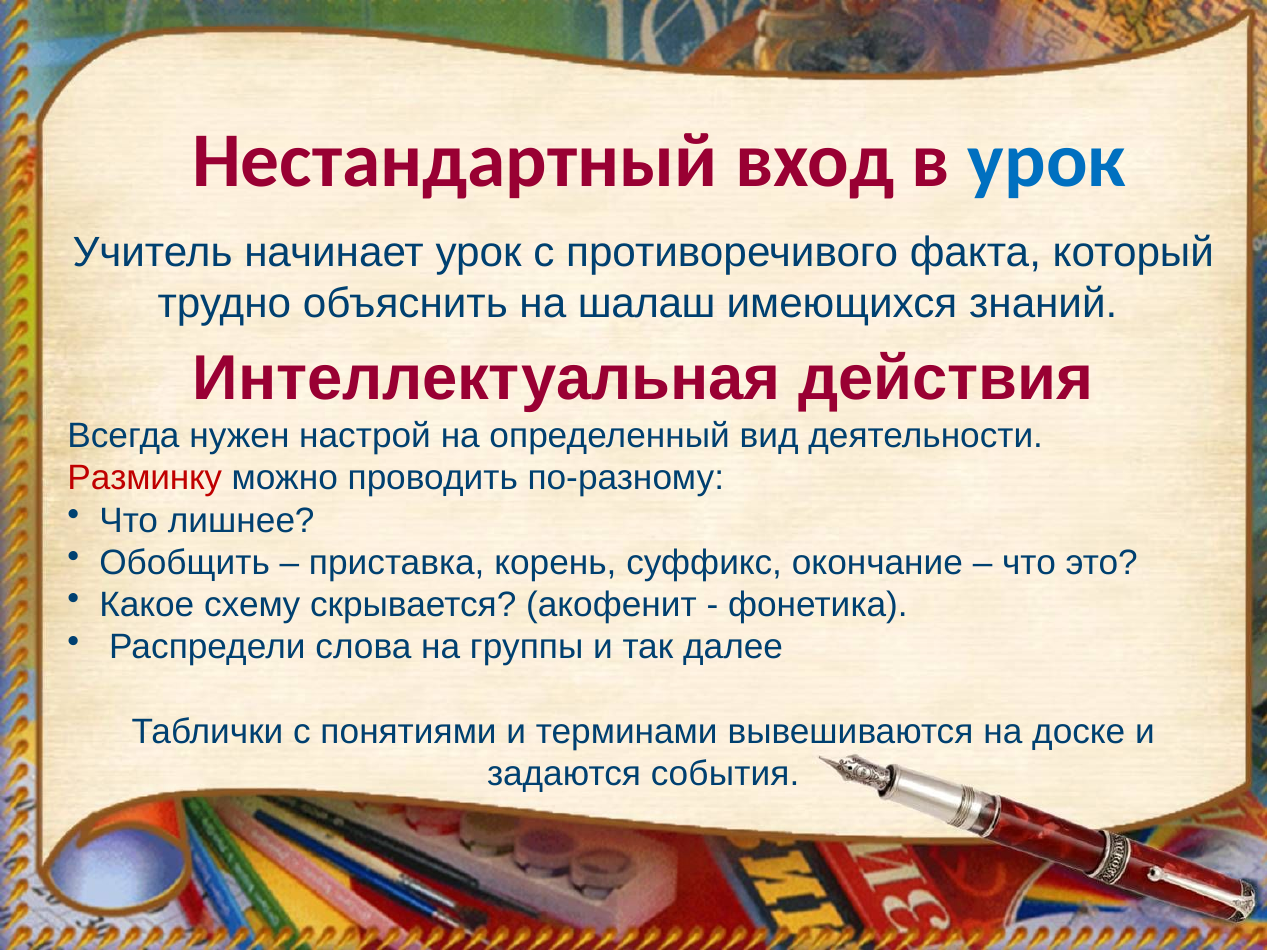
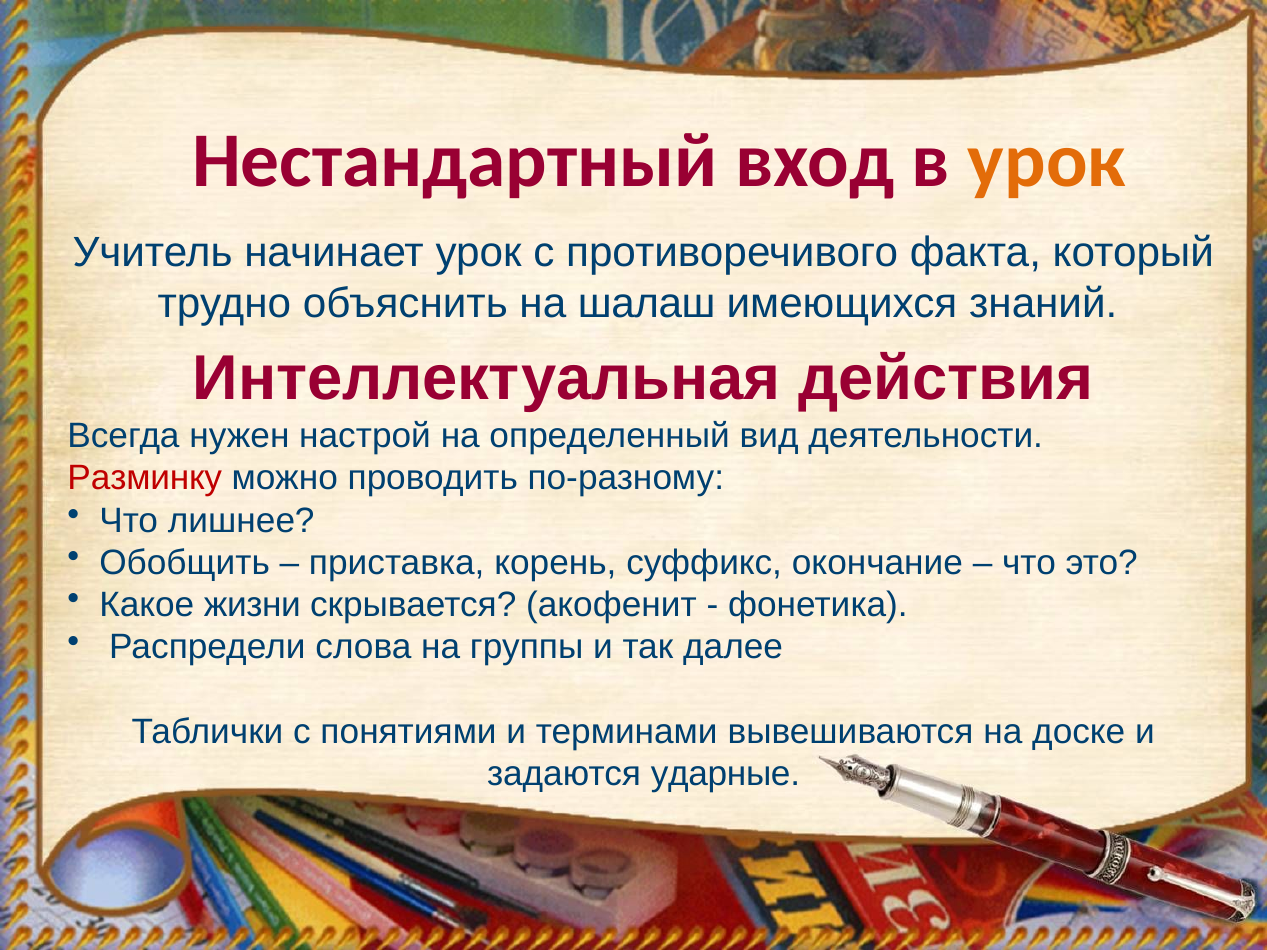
урок at (1047, 161) colour: blue -> orange
схему: схему -> жизни
события: события -> ударные
